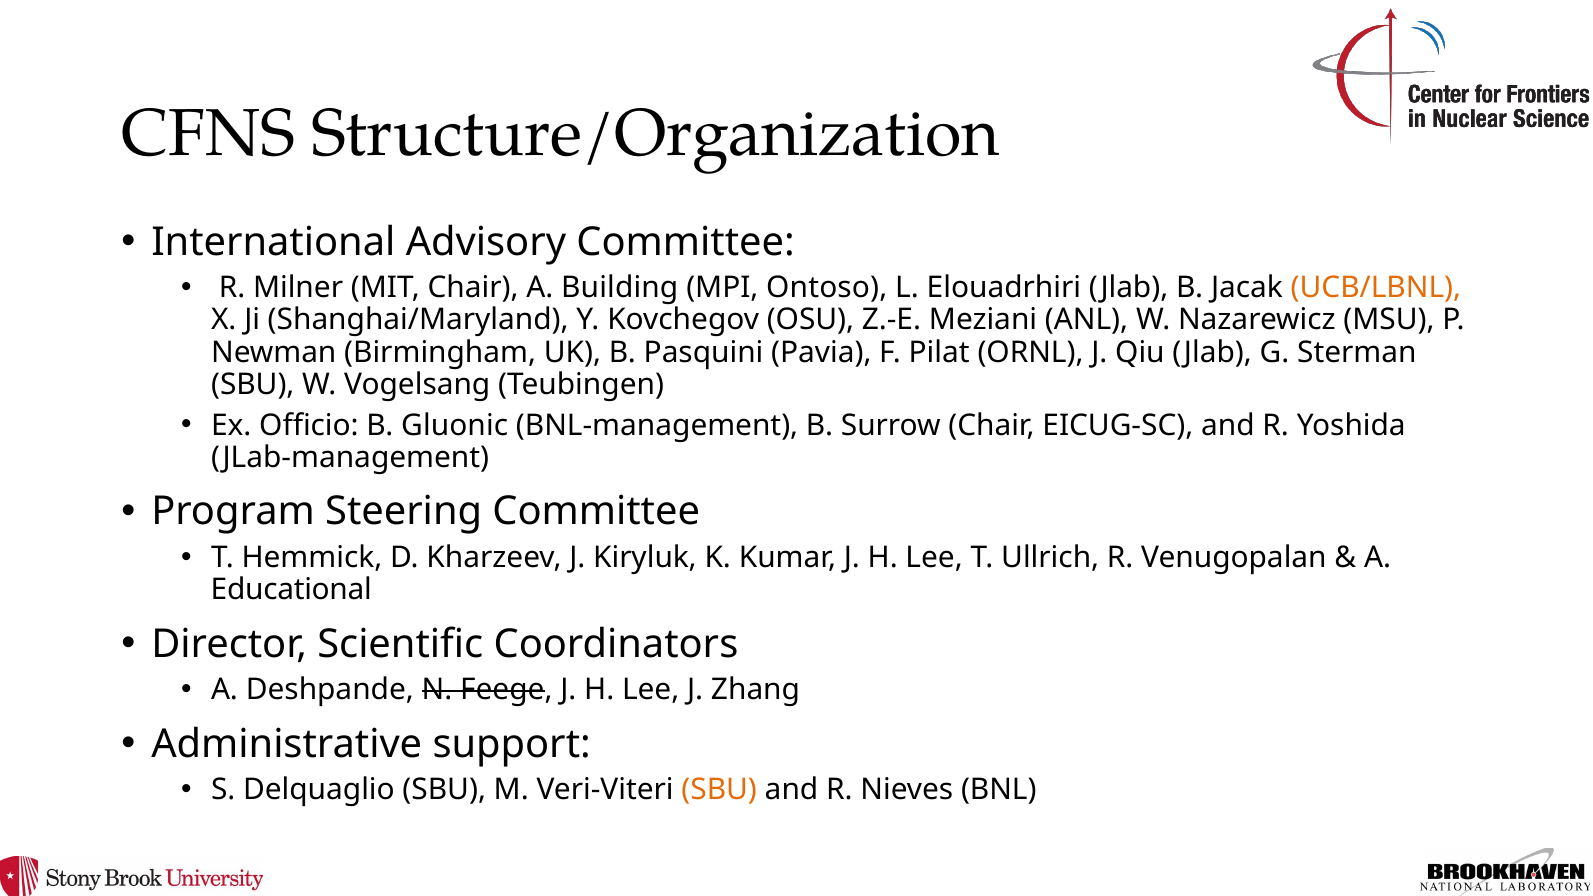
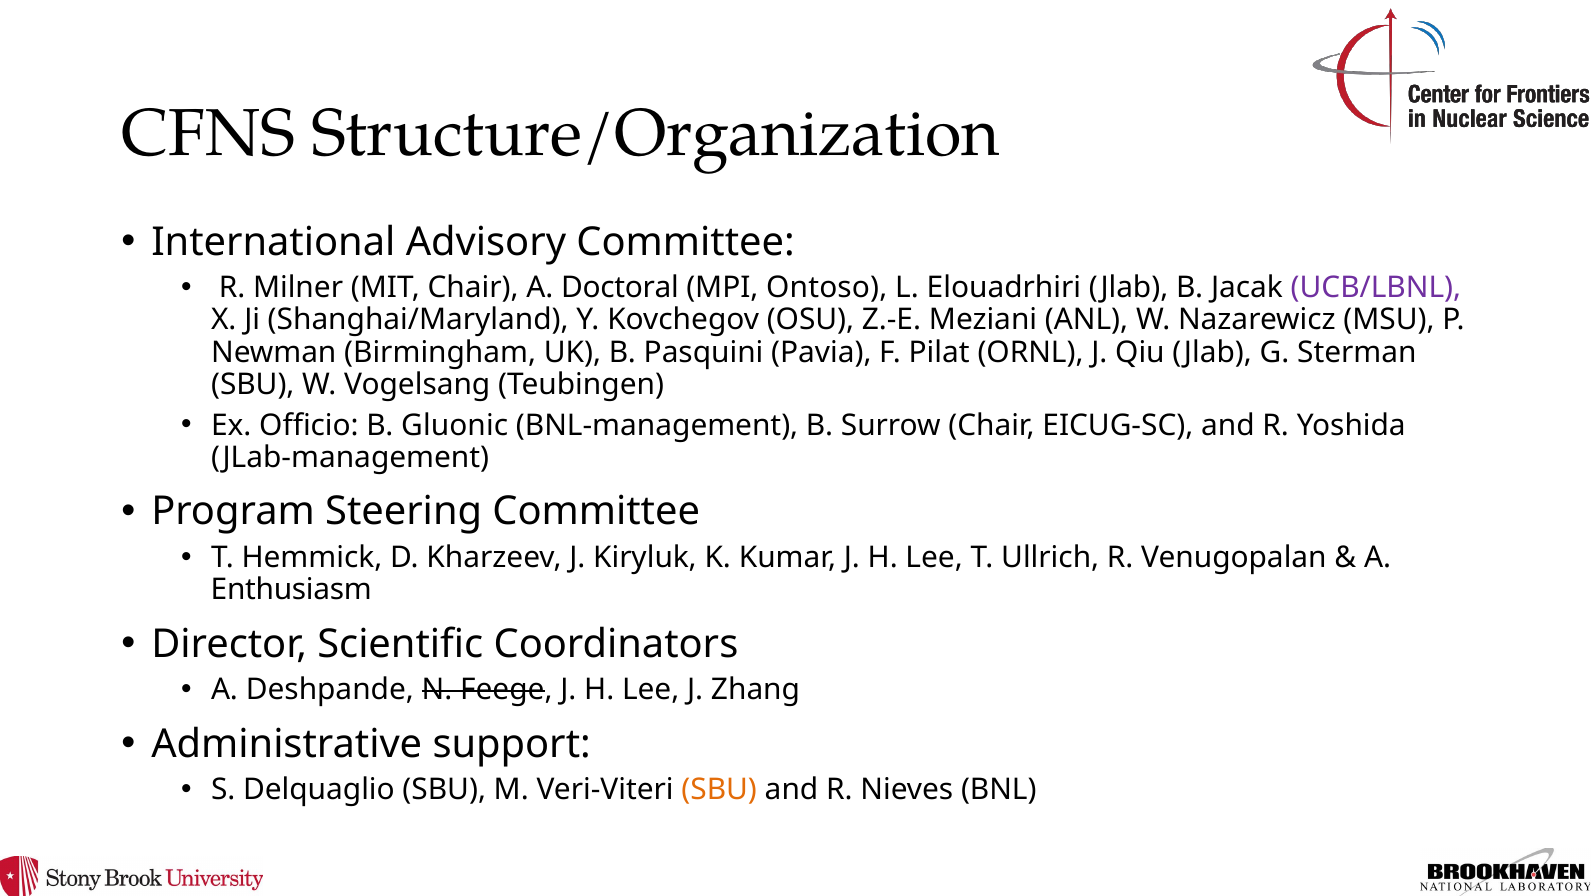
Building: Building -> Doctoral
UCB/LBNL colour: orange -> purple
Educational: Educational -> Enthusiasm
